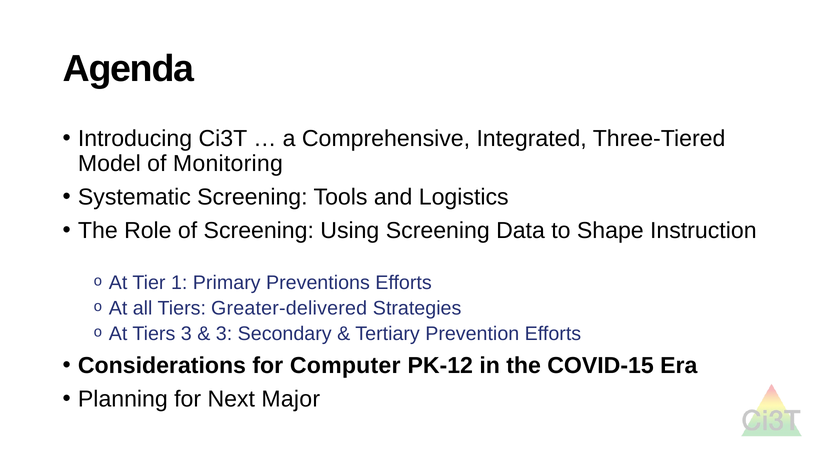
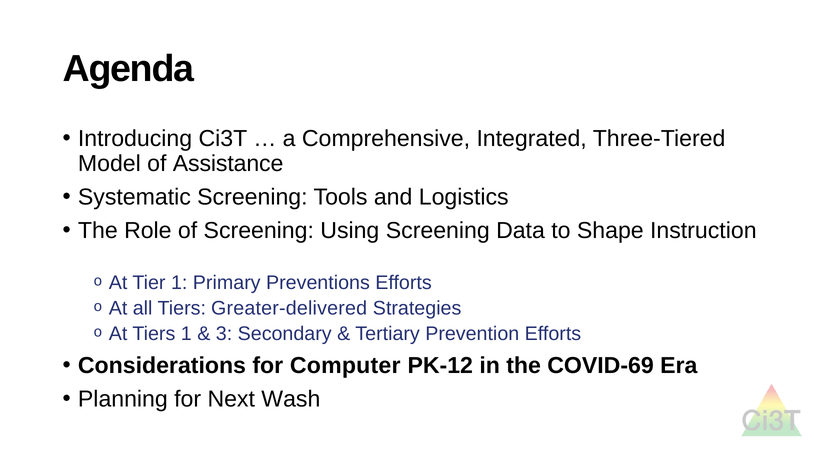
Monitoring: Monitoring -> Assistance
Tiers 3: 3 -> 1
COVID-15: COVID-15 -> COVID-69
Major: Major -> Wash
